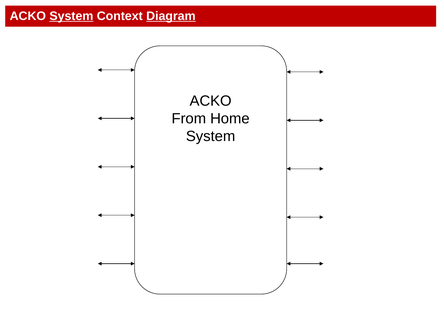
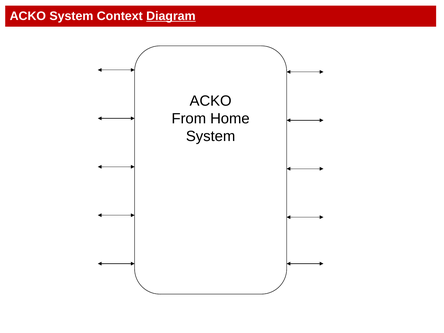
System at (71, 16) underline: present -> none
